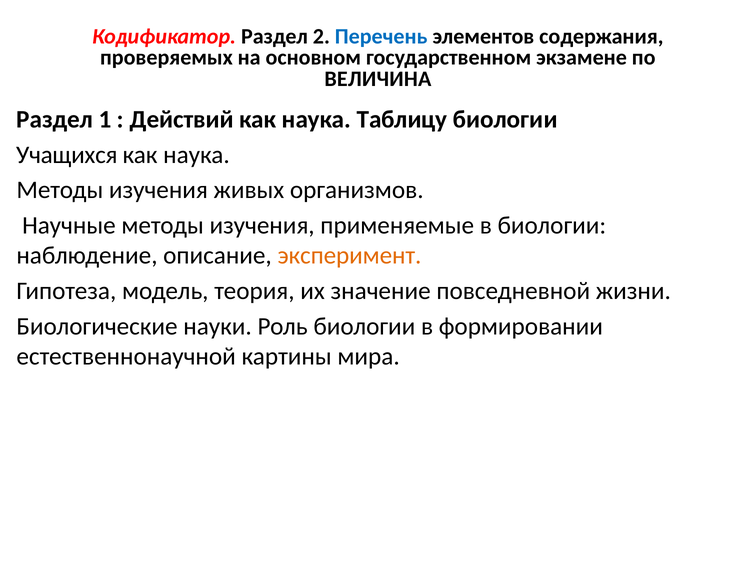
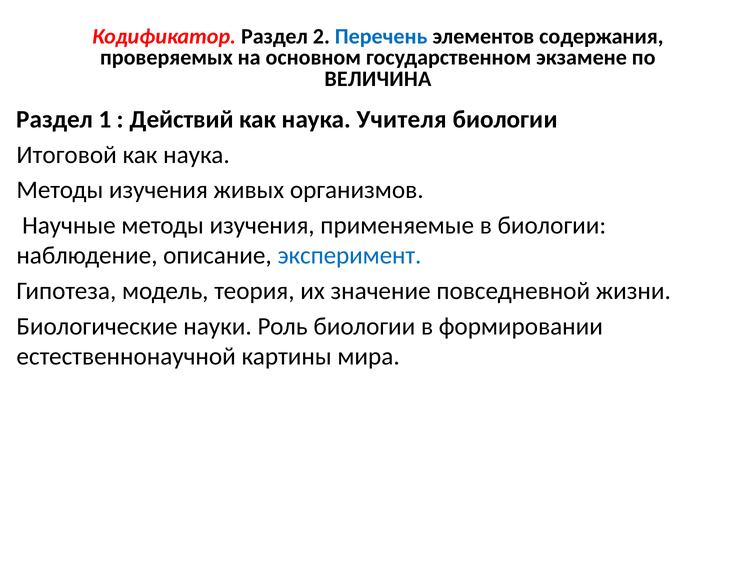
Таблицу: Таблицу -> Учителя
Учащихся: Учащихся -> Итоговой
эксперимент colour: orange -> blue
